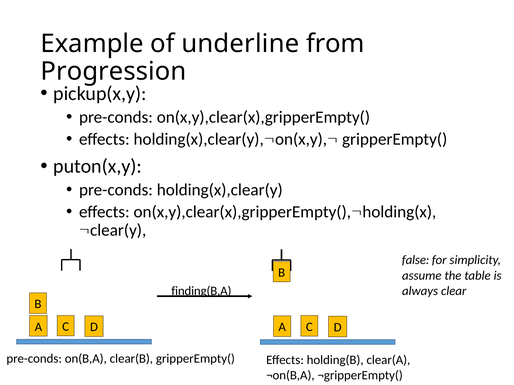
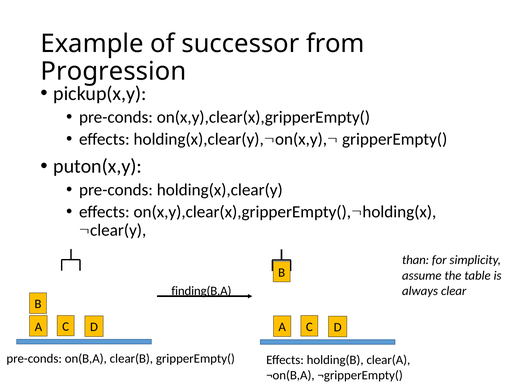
underline: underline -> successor
false: false -> than
